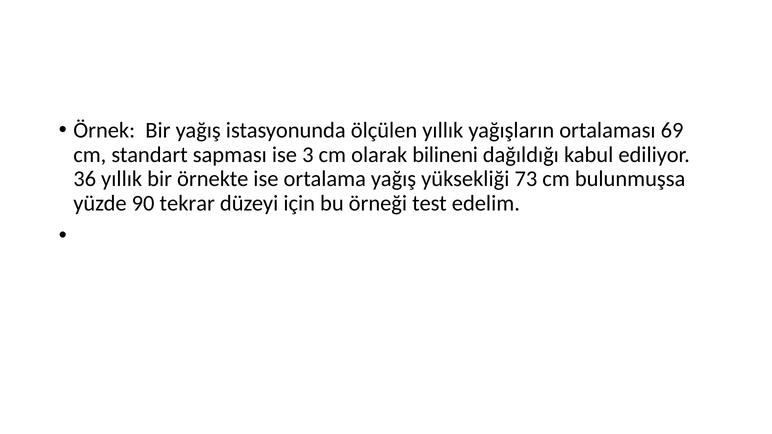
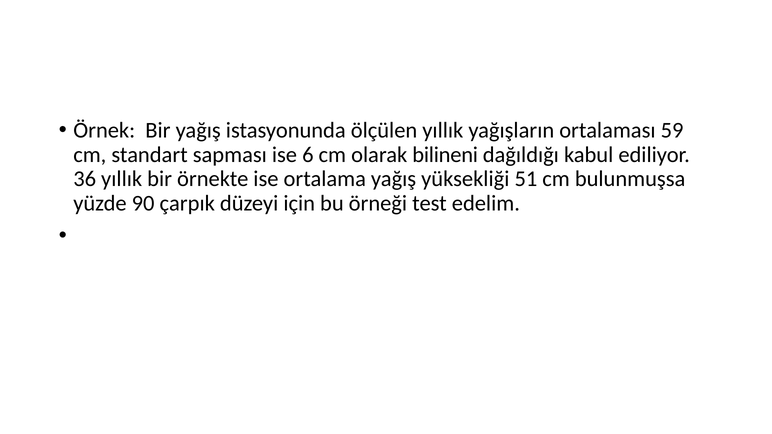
69: 69 -> 59
3: 3 -> 6
73: 73 -> 51
tekrar: tekrar -> çarpık
